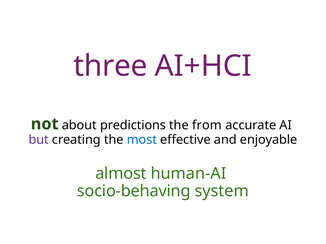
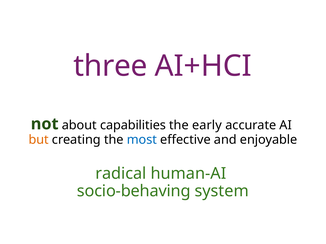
predictions: predictions -> capabilities
from: from -> early
but colour: purple -> orange
almost: almost -> radical
